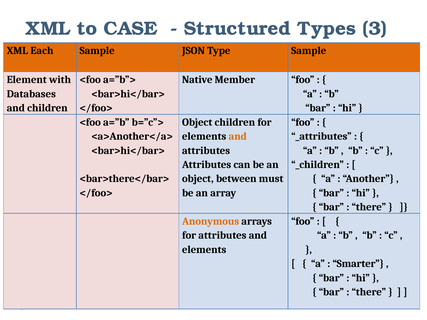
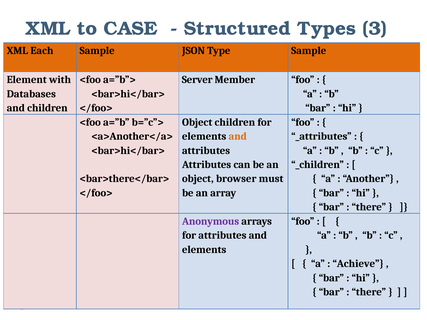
Native: Native -> Server
between: between -> browser
Anonymous colour: orange -> purple
Smarter: Smarter -> Achieve
